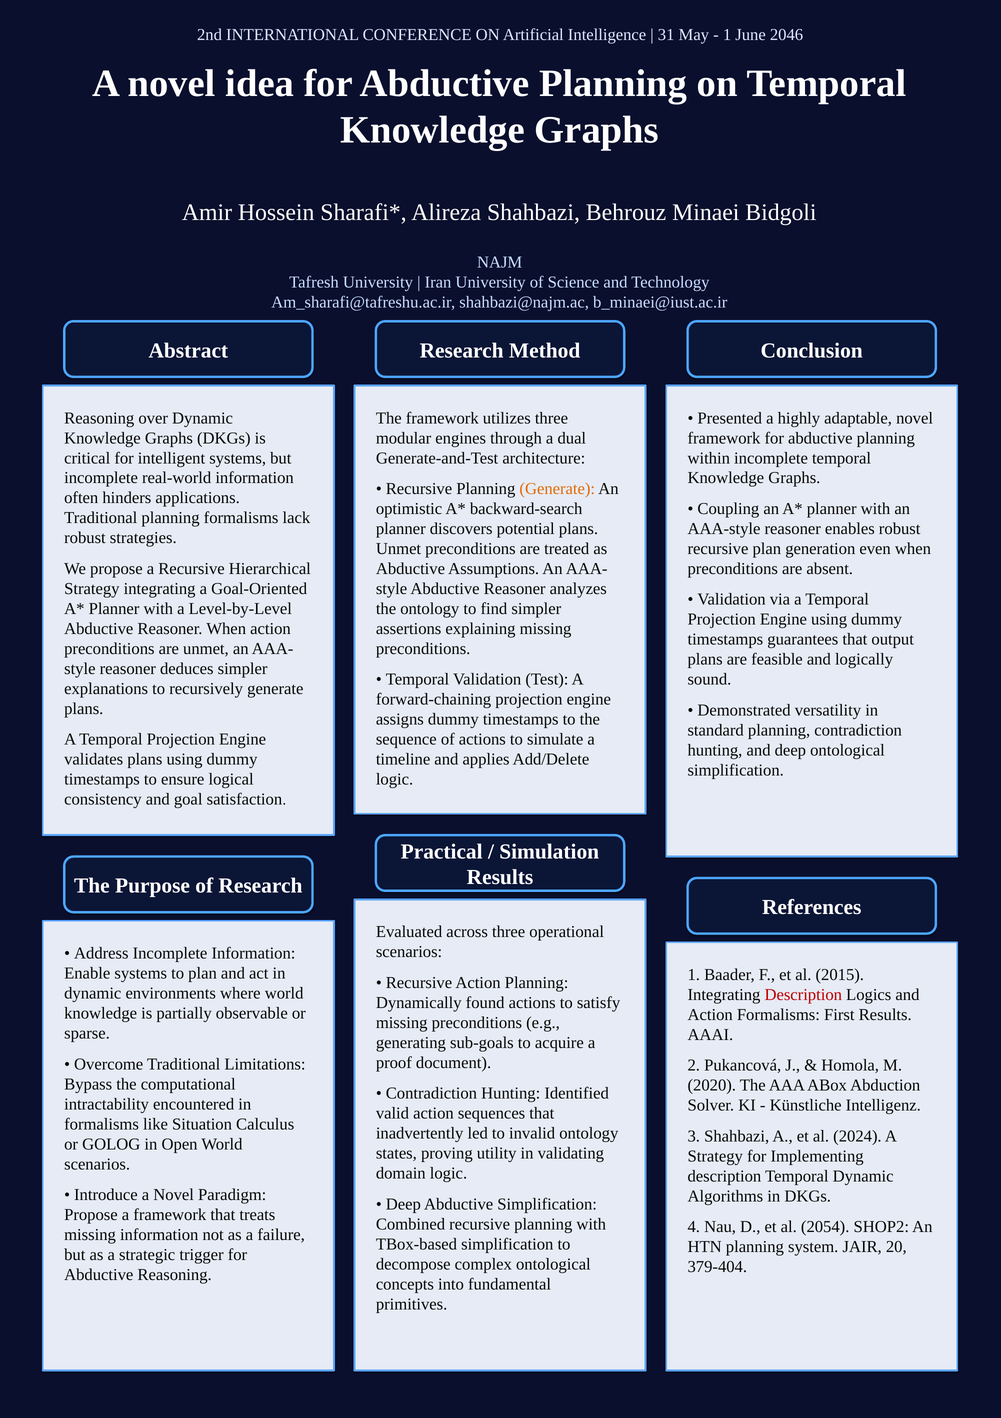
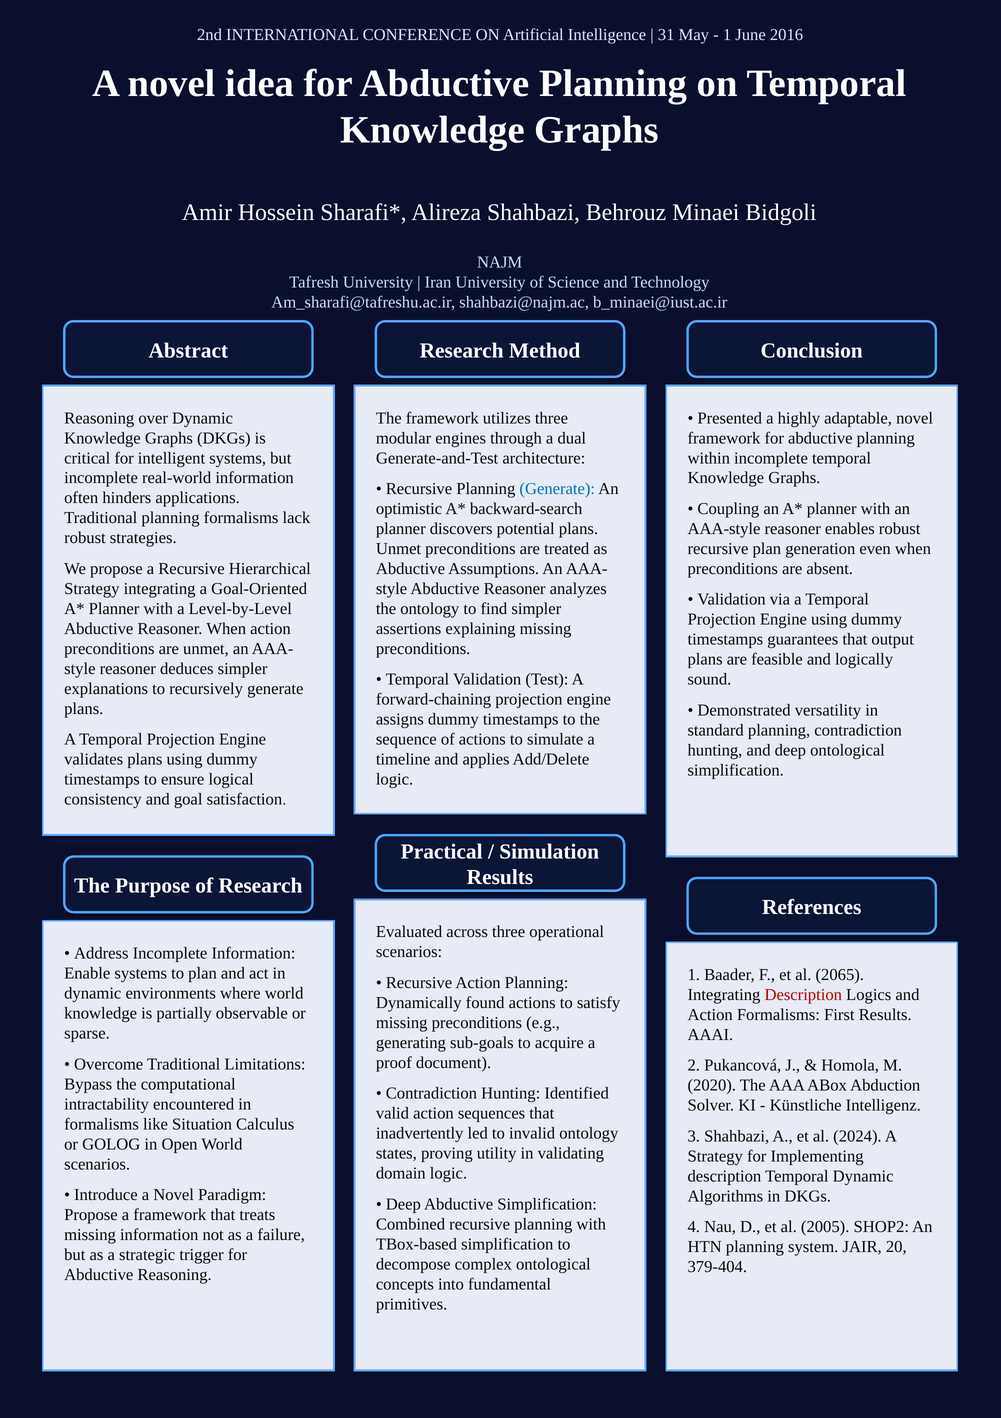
2046: 2046 -> 2016
Generate at (557, 489) colour: orange -> blue
2015: 2015 -> 2065
2054: 2054 -> 2005
